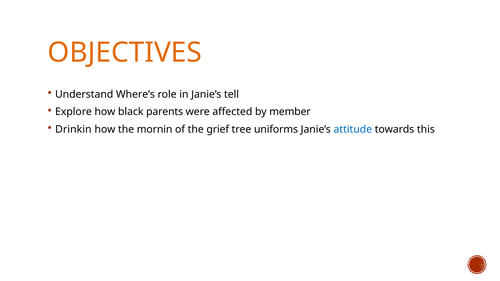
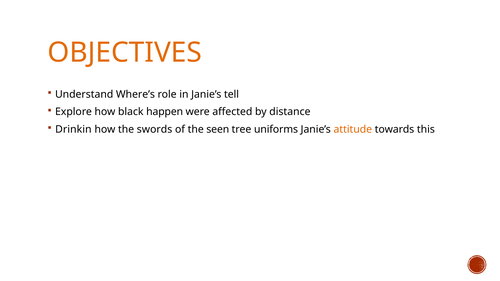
parents: parents -> happen
member: member -> distance
mornin: mornin -> swords
grief: grief -> seen
attitude colour: blue -> orange
